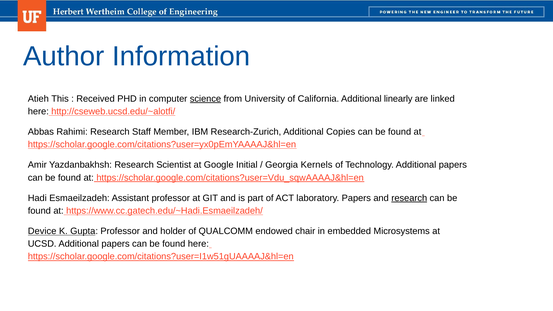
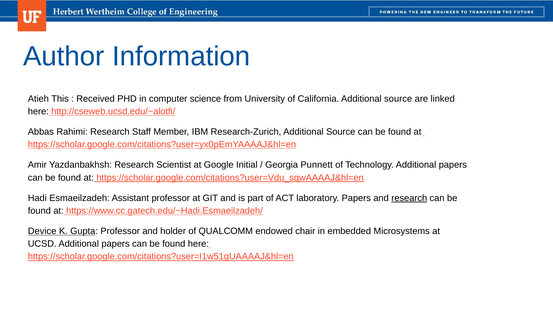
science underline: present -> none
California Additional linearly: linearly -> source
Research-Zurich Additional Copies: Copies -> Source
Kernels: Kernels -> Punnett
